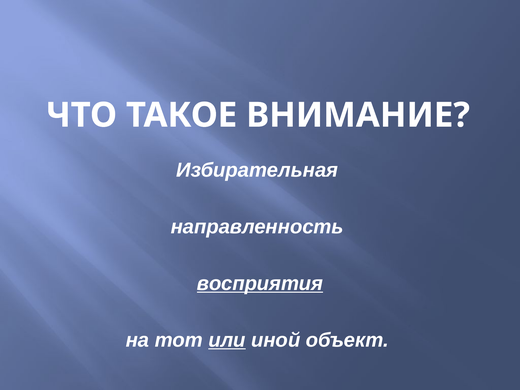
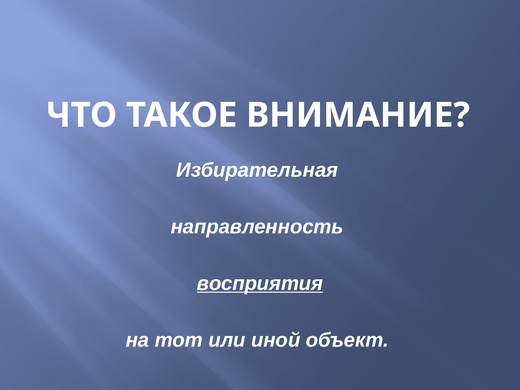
или underline: present -> none
